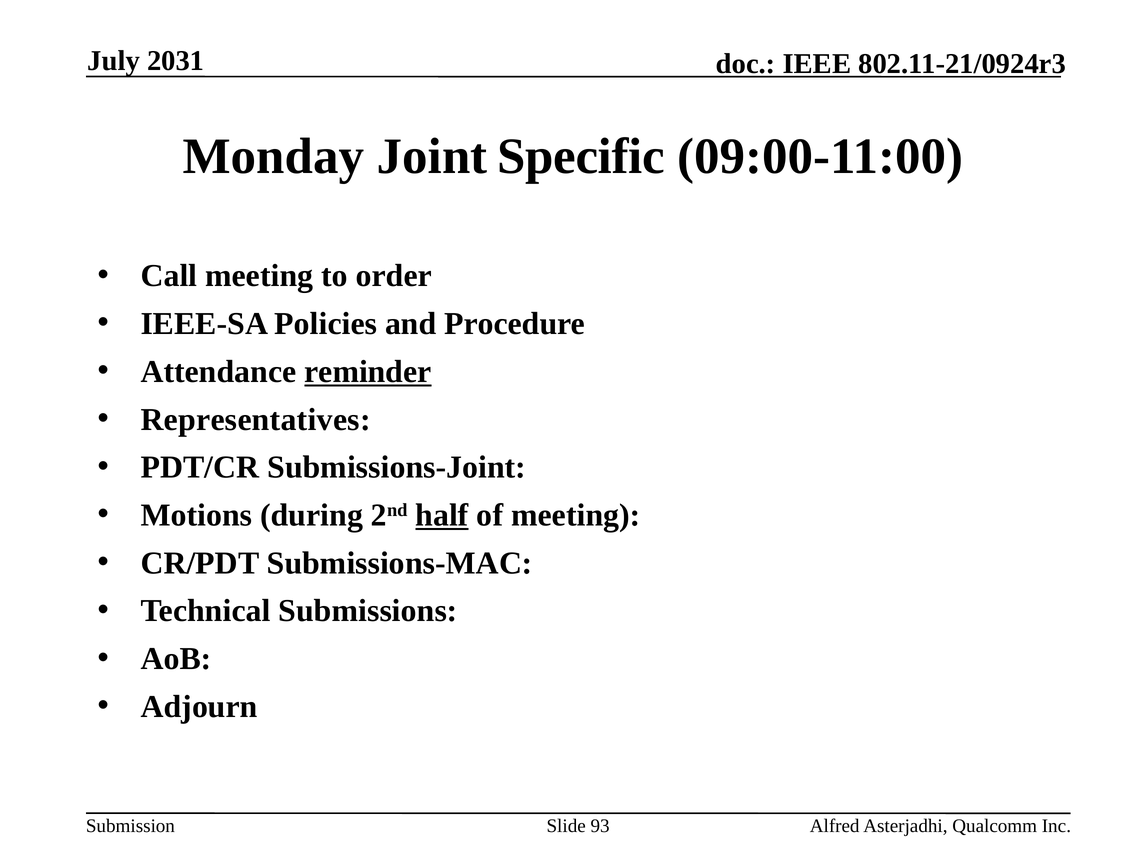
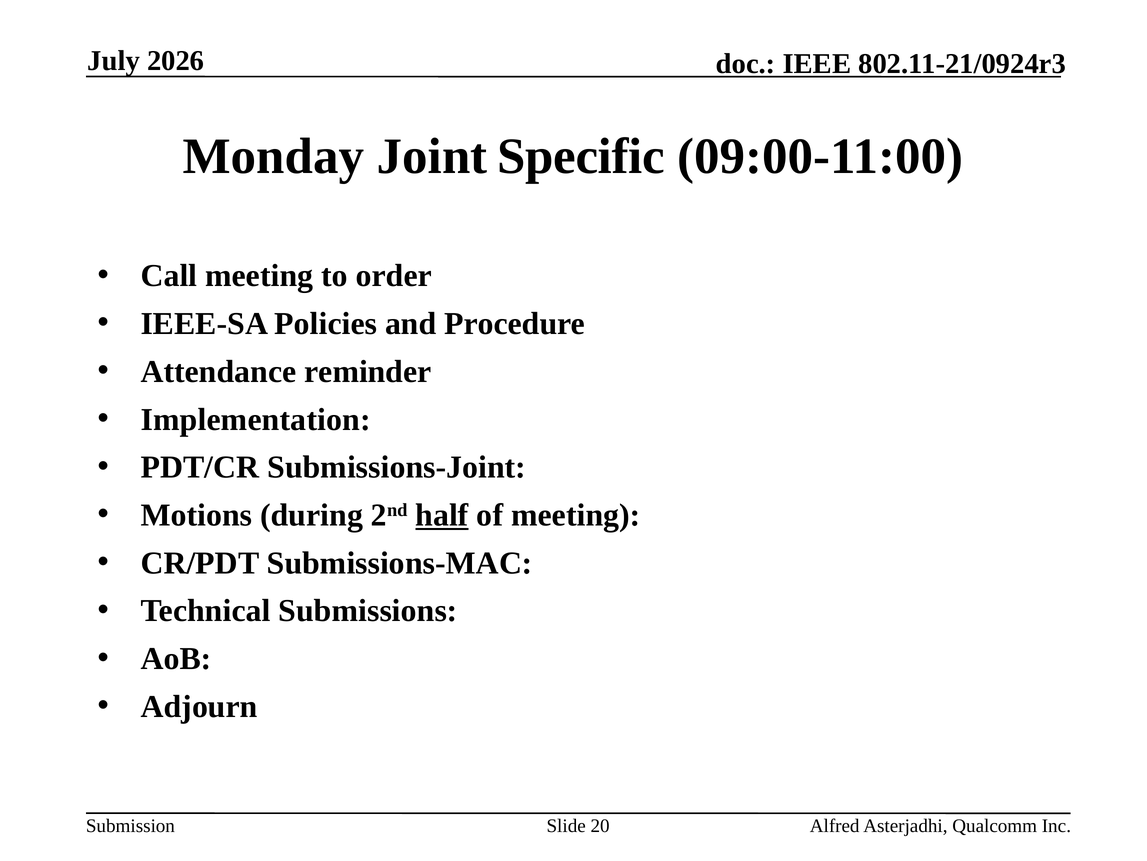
2031: 2031 -> 2026
reminder underline: present -> none
Representatives: Representatives -> Implementation
93: 93 -> 20
